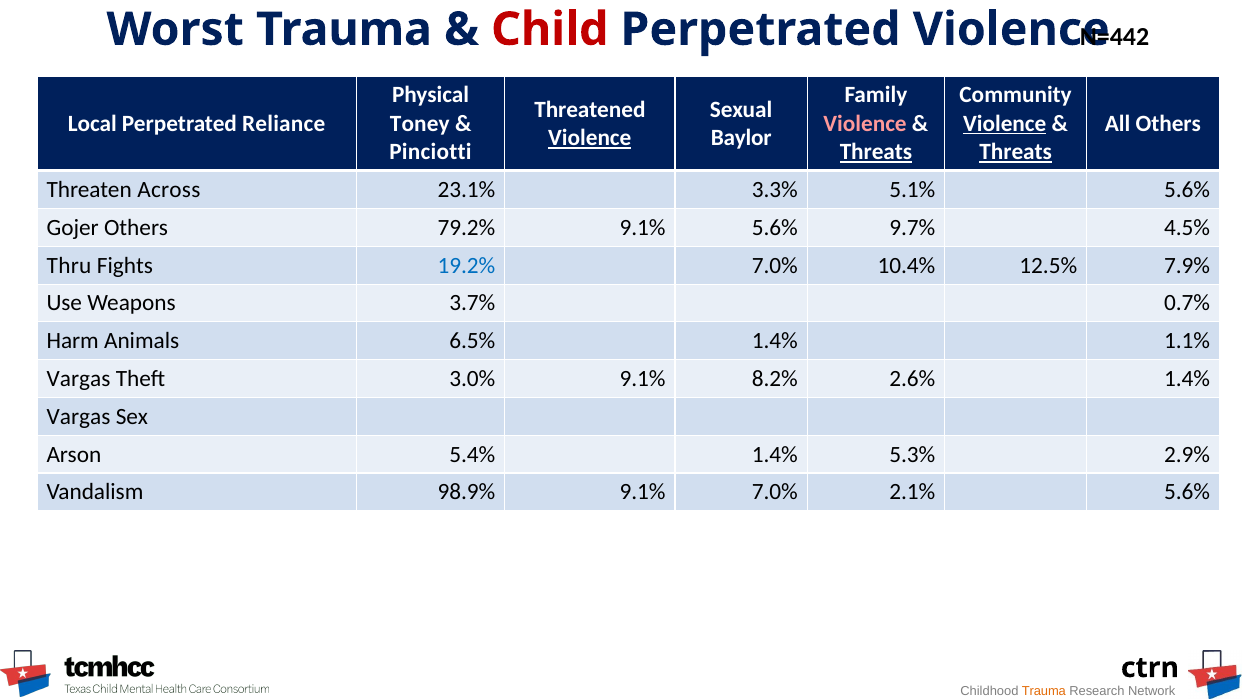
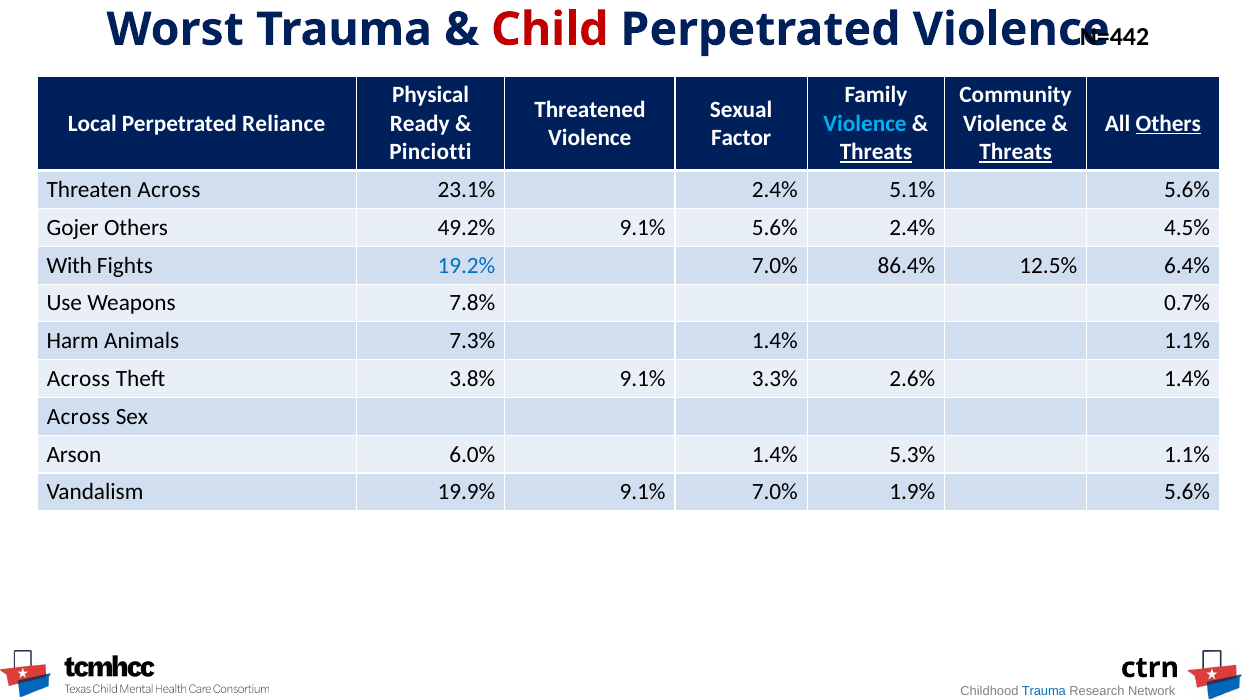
Toney: Toney -> Ready
Violence at (865, 124) colour: pink -> light blue
Violence at (1005, 124) underline: present -> none
Others at (1168, 124) underline: none -> present
Violence at (590, 138) underline: present -> none
Baylor: Baylor -> Factor
23.1% 3.3%: 3.3% -> 2.4%
79.2%: 79.2% -> 49.2%
5.6% 9.7%: 9.7% -> 2.4%
Thru: Thru -> With
10.4%: 10.4% -> 86.4%
7.9%: 7.9% -> 6.4%
3.7%: 3.7% -> 7.8%
6.5%: 6.5% -> 7.3%
Vargas at (79, 379): Vargas -> Across
3.0%: 3.0% -> 3.8%
8.2%: 8.2% -> 3.3%
Vargas at (79, 416): Vargas -> Across
5.4%: 5.4% -> 6.0%
5.3% 2.9%: 2.9% -> 1.1%
98.9%: 98.9% -> 19.9%
2.1%: 2.1% -> 1.9%
Trauma at (1044, 691) colour: orange -> blue
